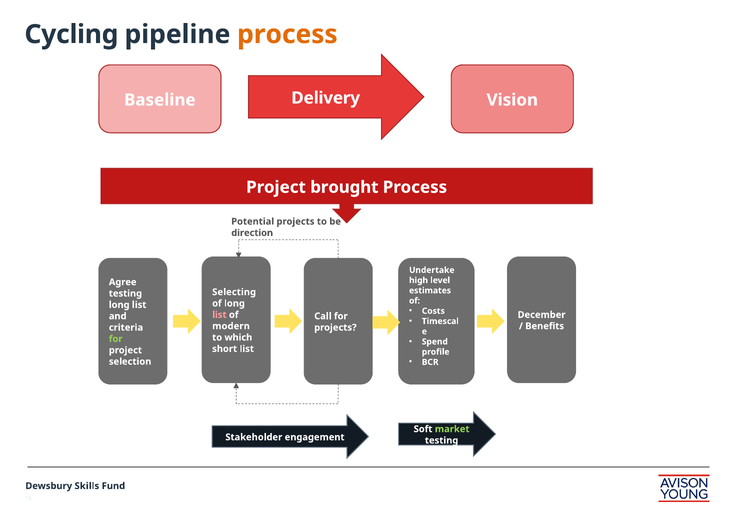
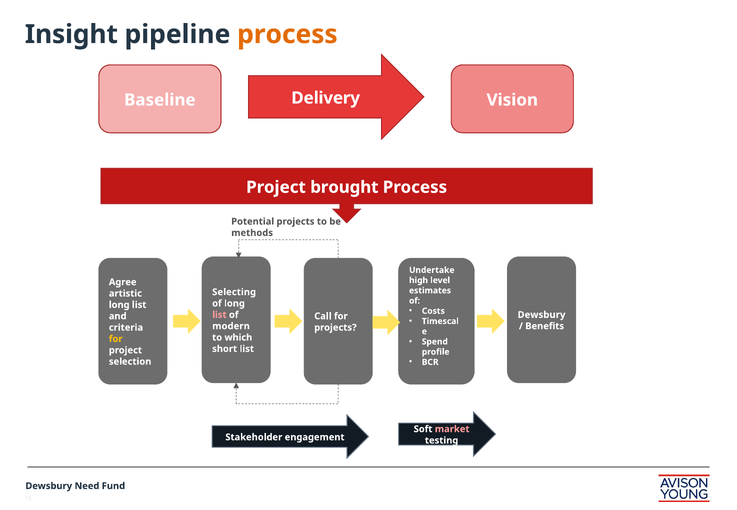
Cycling: Cycling -> Insight
direction: direction -> methods
testing at (125, 294): testing -> artistic
December at (542, 315): December -> Dewsbury
for at (116, 339) colour: light green -> yellow
market colour: light green -> pink
Skills: Skills -> Need
